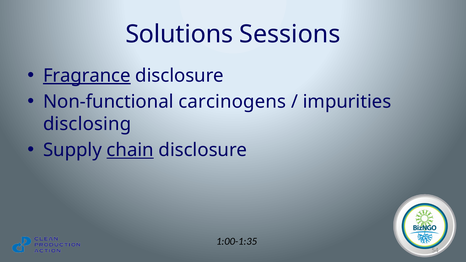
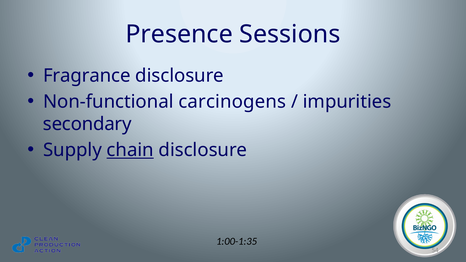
Solutions: Solutions -> Presence
Fragrance underline: present -> none
disclosing: disclosing -> secondary
